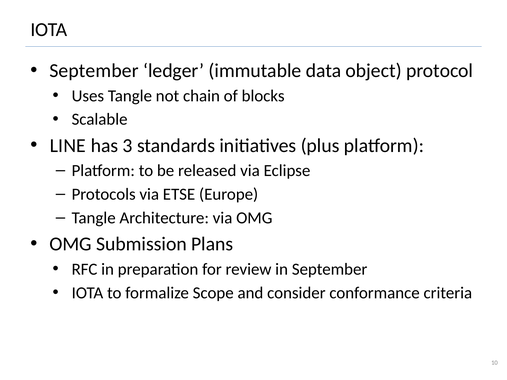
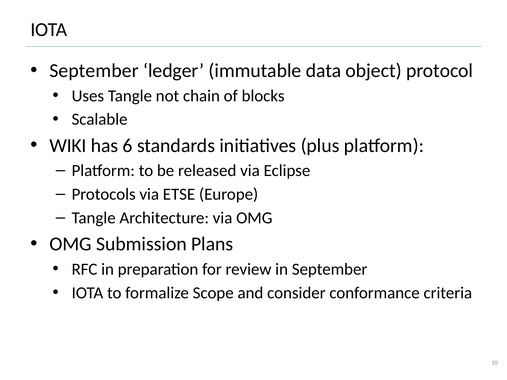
LINE: LINE -> WIKI
3: 3 -> 6
